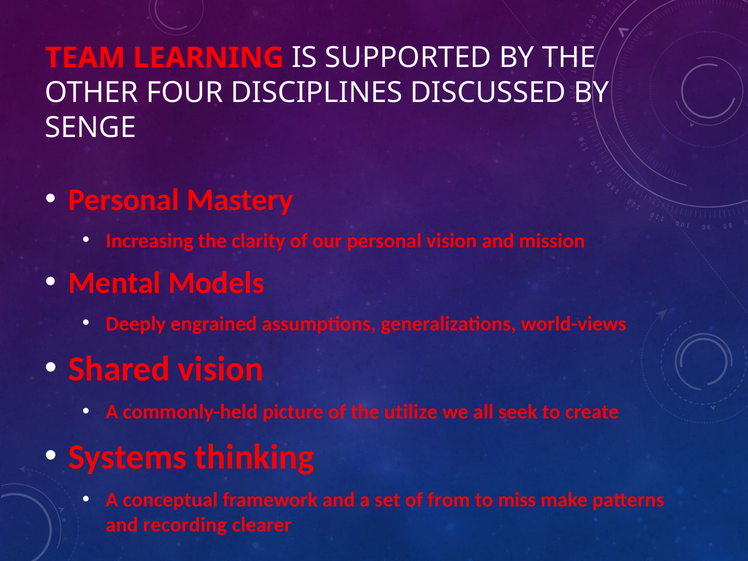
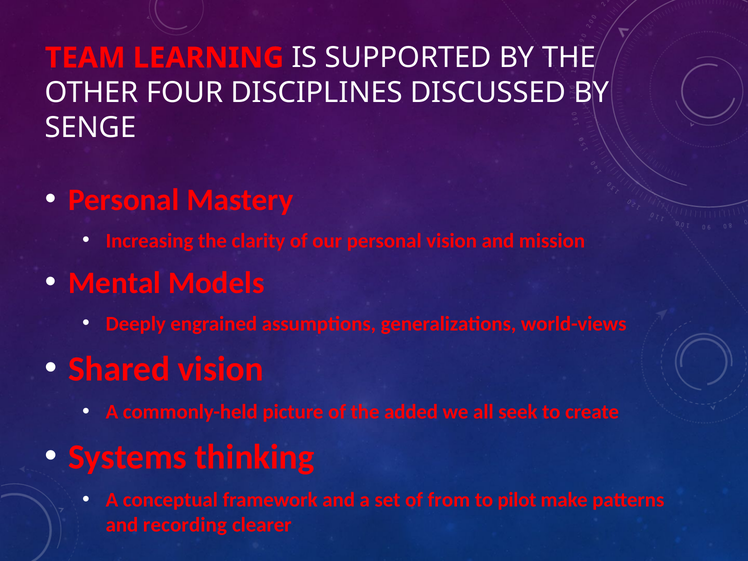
utilize: utilize -> added
miss: miss -> pilot
